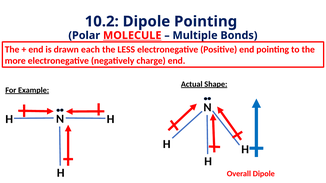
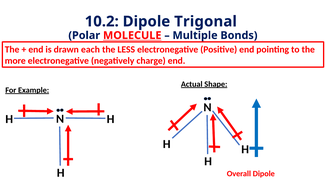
Dipole Pointing: Pointing -> Trigonal
